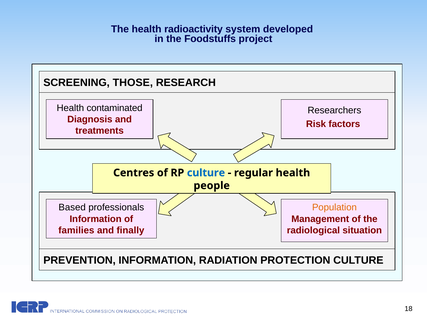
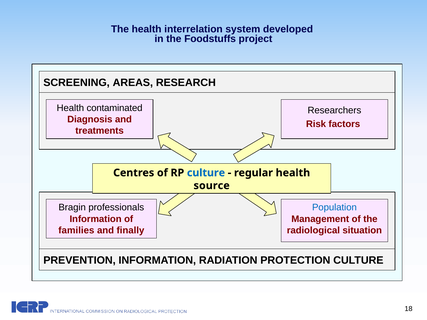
radioactivity: radioactivity -> interrelation
THOSE: THOSE -> AREAS
people: people -> source
Based: Based -> Bragin
Population colour: orange -> blue
